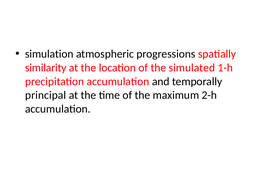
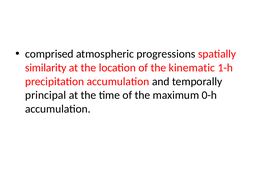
simulation: simulation -> comprised
simulated: simulated -> kinematic
2-h: 2-h -> 0-h
